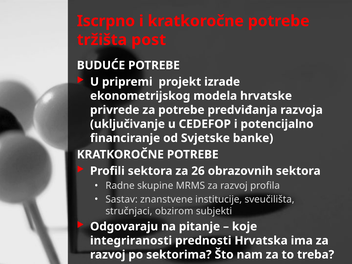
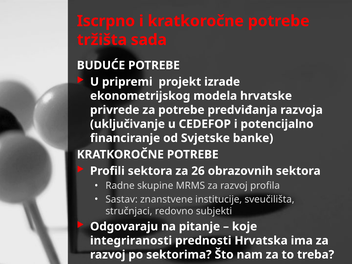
post: post -> sada
obzirom: obzirom -> redovno
